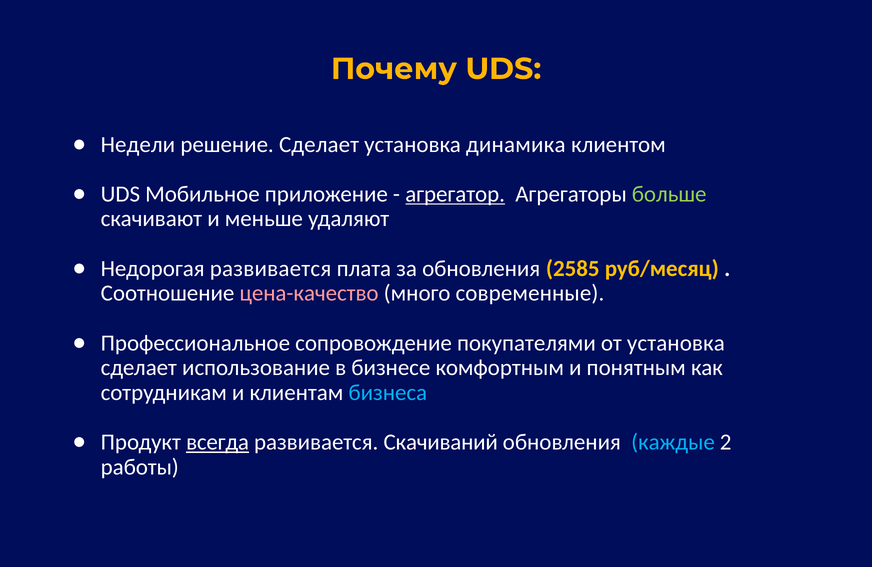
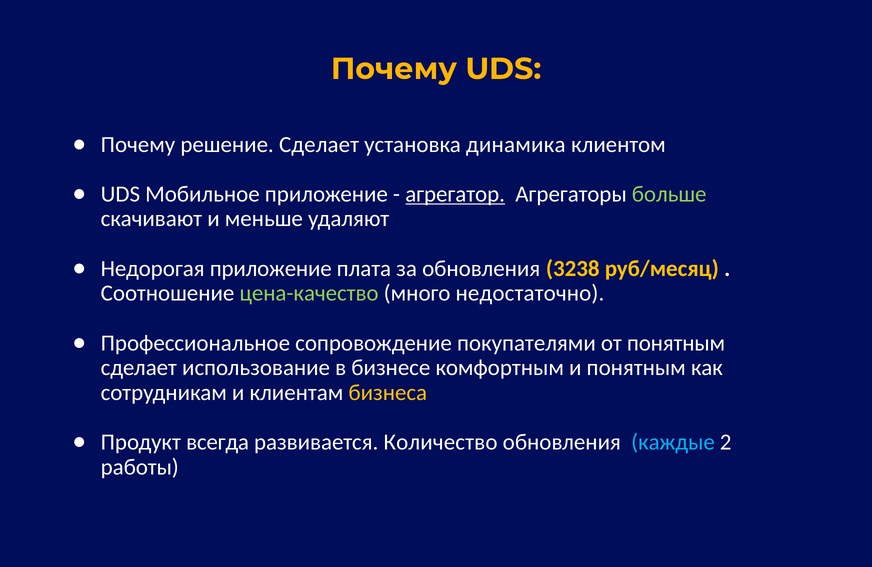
Недели at (138, 144): Недели -> Почему
Недорогая развивается: развивается -> приложение
2585: 2585 -> 3238
цена-качество colour: pink -> light green
современные: современные -> недостаточно
от установка: установка -> понятным
бизнеса colour: light blue -> yellow
всегда underline: present -> none
Скачиваний: Скачиваний -> Количество
